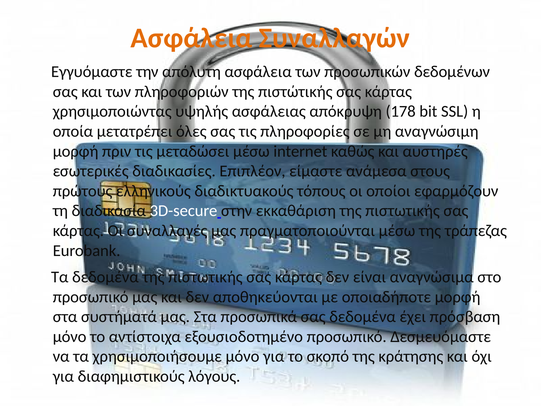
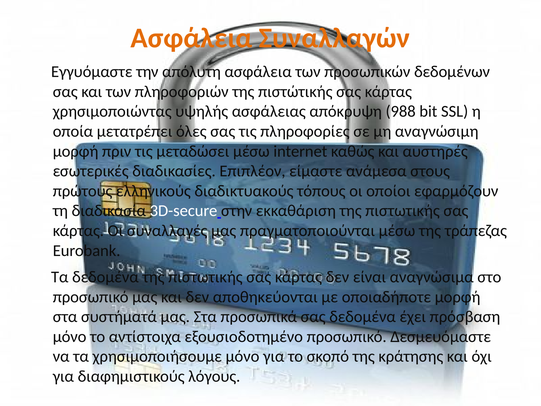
178: 178 -> 988
